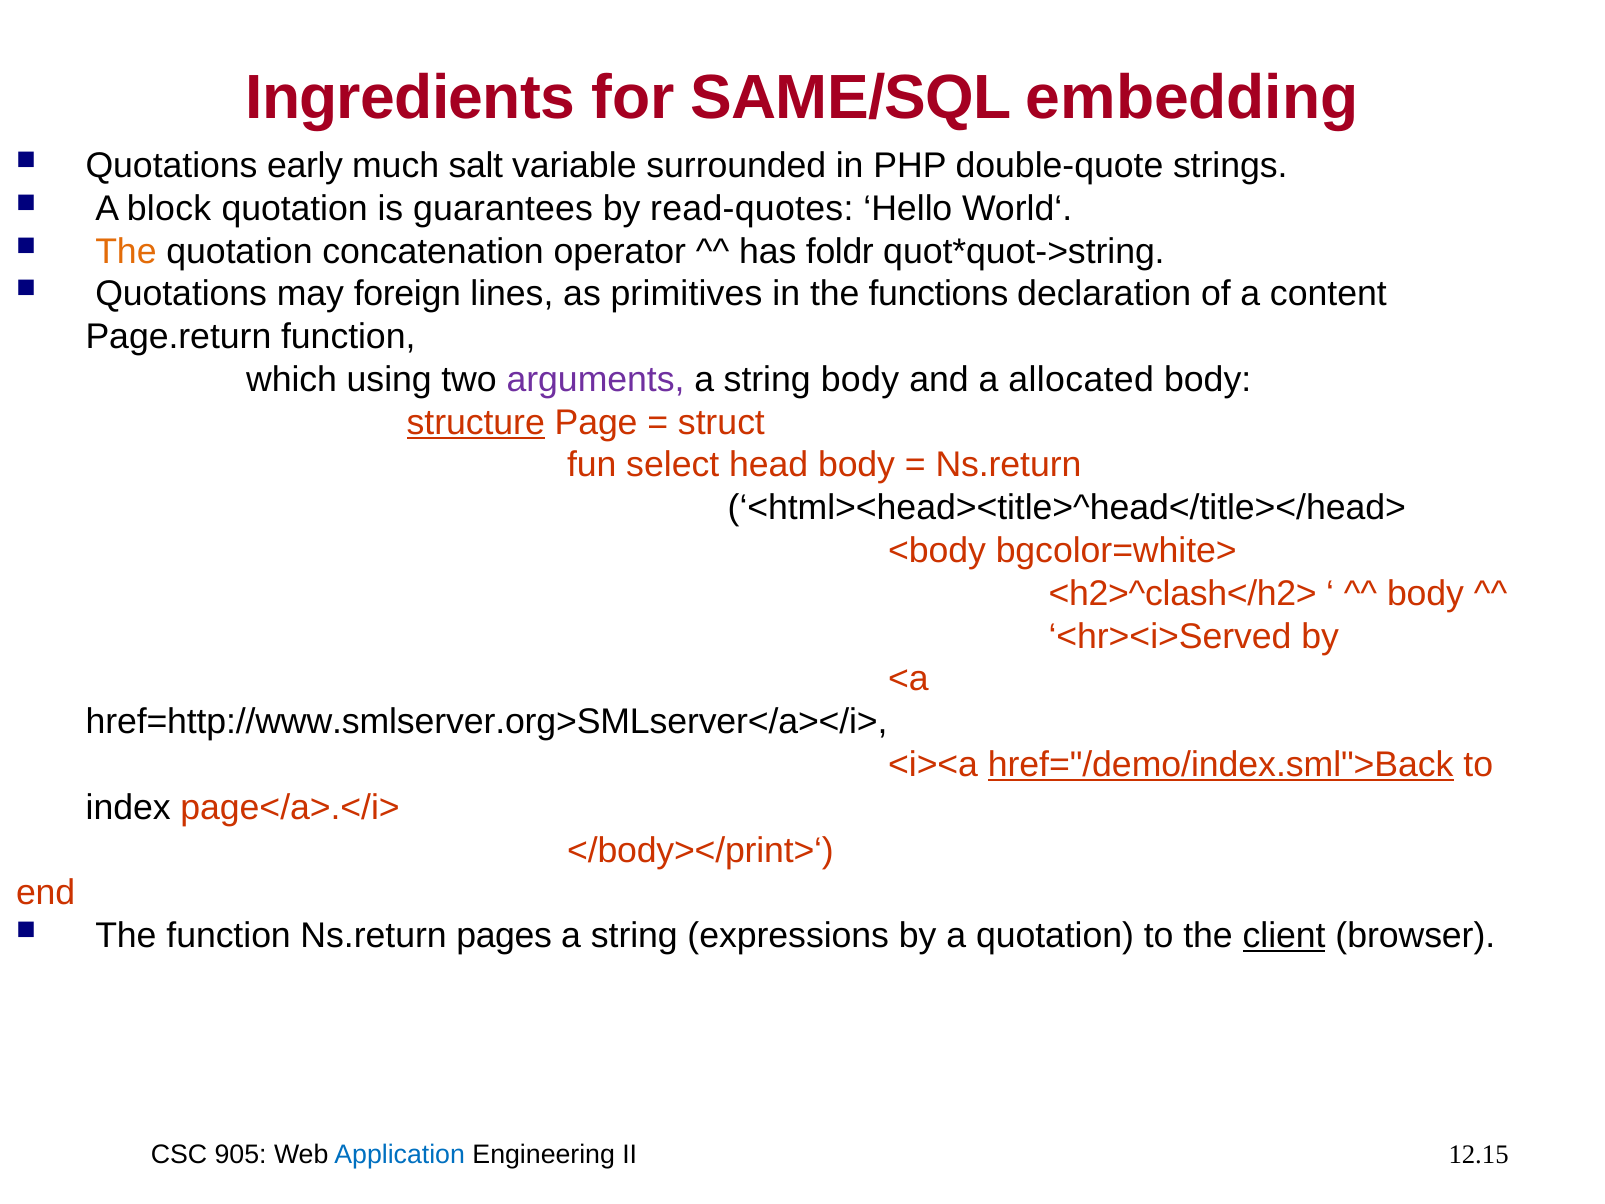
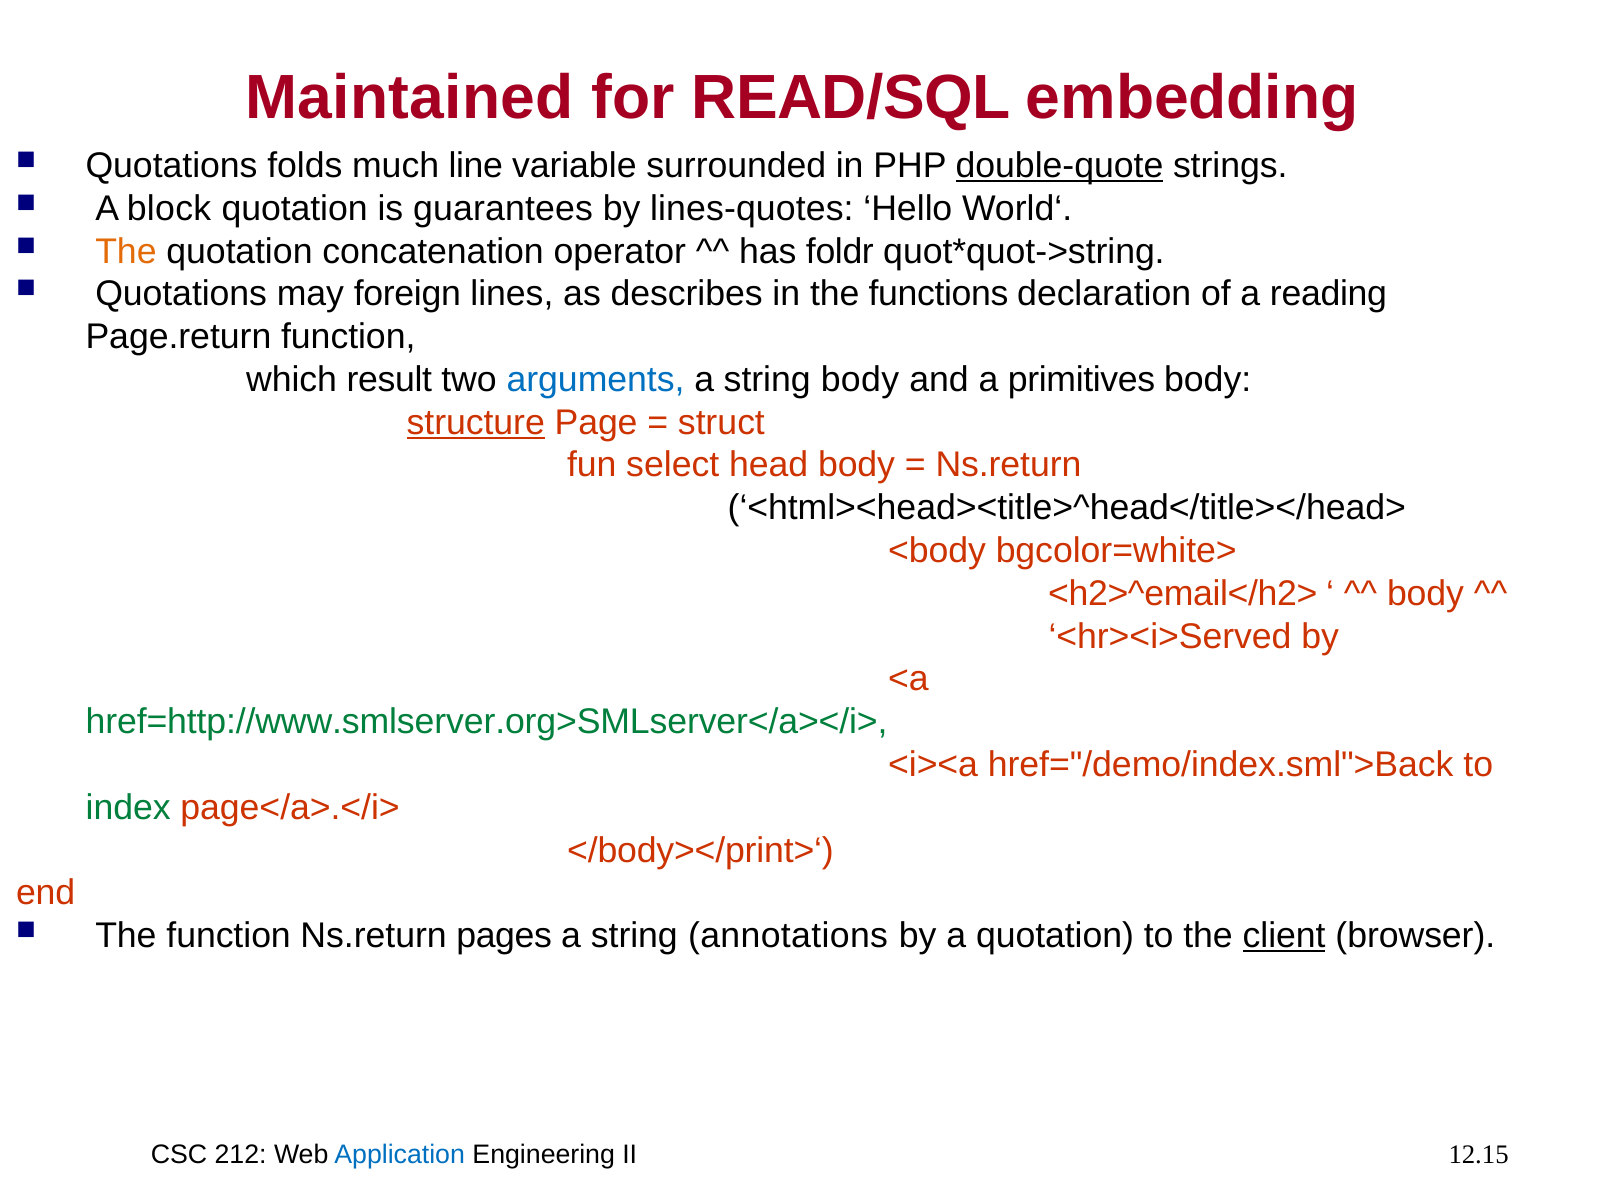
Ingredients: Ingredients -> Maintained
SAME/SQL: SAME/SQL -> READ/SQL
early: early -> folds
salt: salt -> line
double-quote underline: none -> present
read-quotes: read-quotes -> lines-quotes
primitives: primitives -> describes
content: content -> reading
using: using -> result
arguments colour: purple -> blue
allocated: allocated -> primitives
<h2>^clash</h2>: <h2>^clash</h2> -> <h2>^email</h2>
href=http://www.smlserver.org>SMLserver</a></i> colour: black -> green
href="/demo/index.sml">Back underline: present -> none
index colour: black -> green
expressions: expressions -> annotations
905: 905 -> 212
